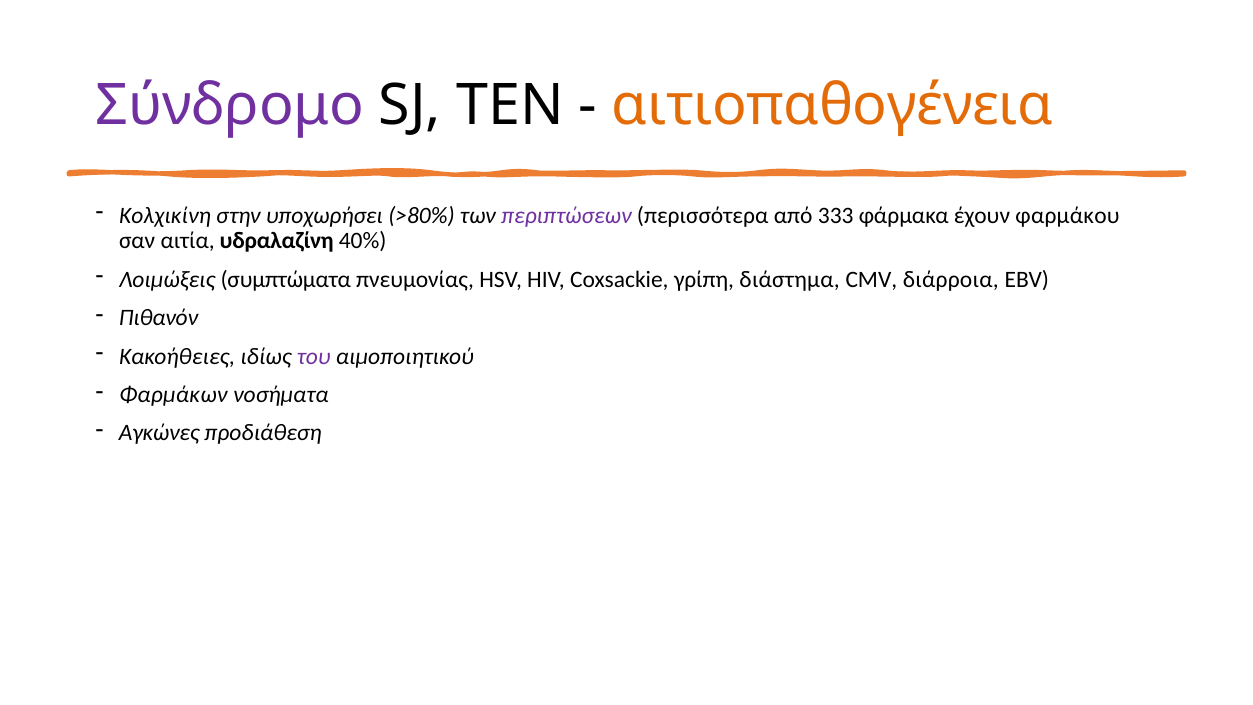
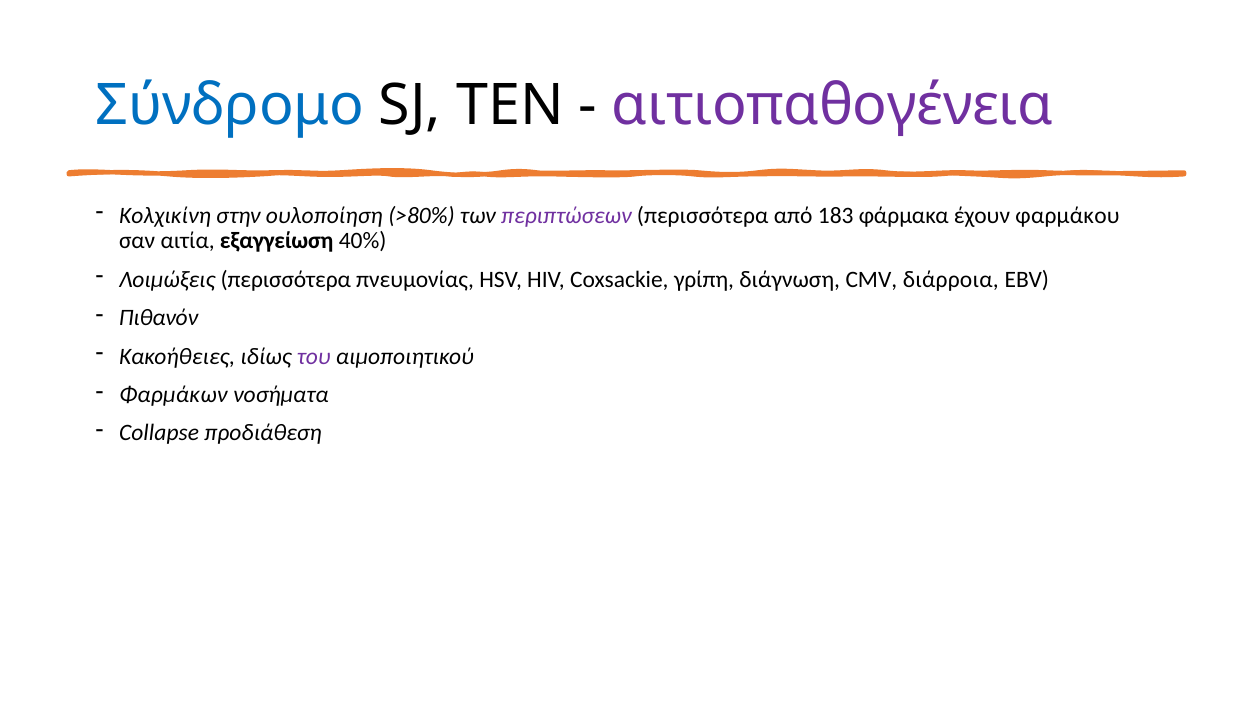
Σύνδρομο colour: purple -> blue
αιτιοπαθογένεια colour: orange -> purple
υποχωρήσει: υποχωρήσει -> ουλοποίηση
333: 333 -> 183
υδραλαζίνη: υδραλαζίνη -> εξαγγείωση
Λοιμώξεις συμπτώματα: συμπτώματα -> περισσότερα
διάστημα: διάστημα -> διάγνωση
Αγκώνες: Αγκώνες -> Collapse
